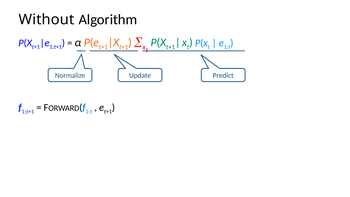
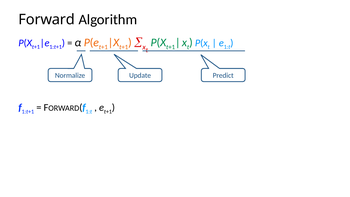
Without: Without -> Forward
